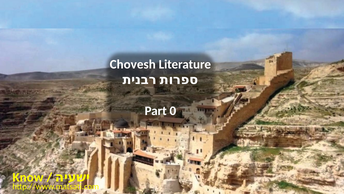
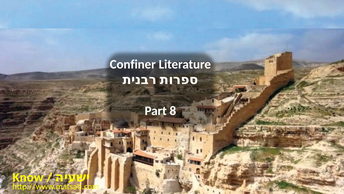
Chovesh: Chovesh -> Confiner
0: 0 -> 8
